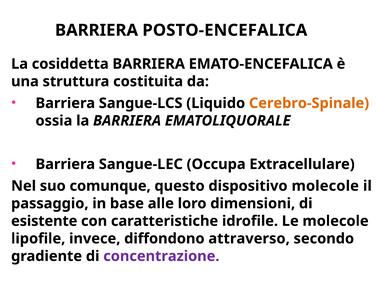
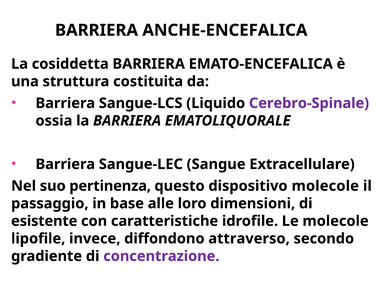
POSTO-ENCEFALICA: POSTO-ENCEFALICA -> ANCHE-ENCEFALICA
Cerebro-Spinale colour: orange -> purple
Occupa: Occupa -> Sangue
comunque: comunque -> pertinenza
